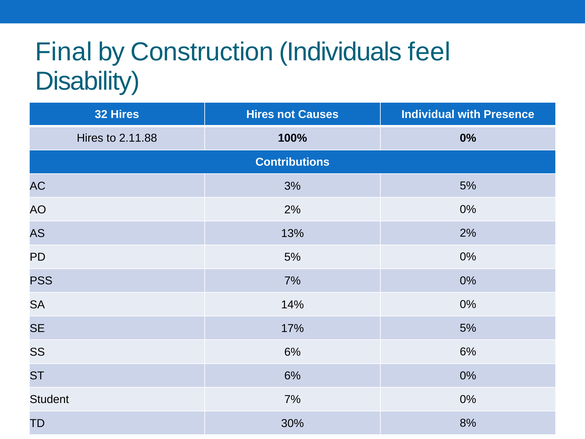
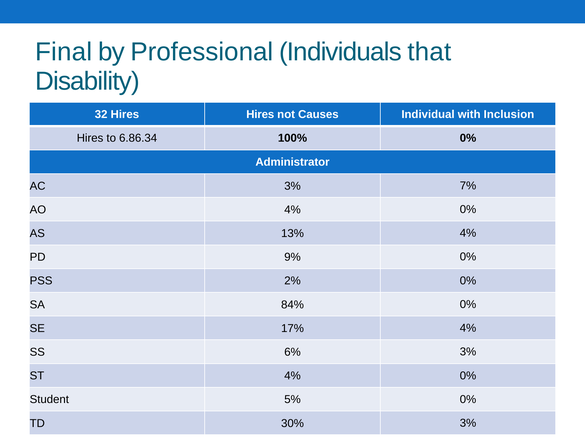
Construction: Construction -> Professional
feel: feel -> that
Presence: Presence -> Inclusion
2.11.88: 2.11.88 -> 6.86.34
Contributions: Contributions -> Administrator
3% 5%: 5% -> 7%
AO 2%: 2% -> 4%
13% 2%: 2% -> 4%
PD 5%: 5% -> 9%
PSS 7%: 7% -> 2%
14%: 14% -> 84%
17% 5%: 5% -> 4%
6% 6%: 6% -> 3%
ST 6%: 6% -> 4%
Student 7%: 7% -> 5%
30% 8%: 8% -> 3%
